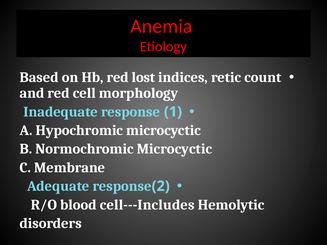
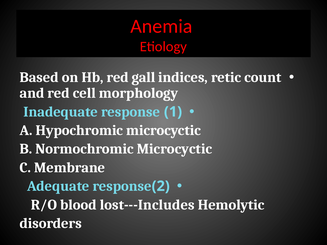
lost: lost -> gall
cell---Includes: cell---Includes -> lost---Includes
